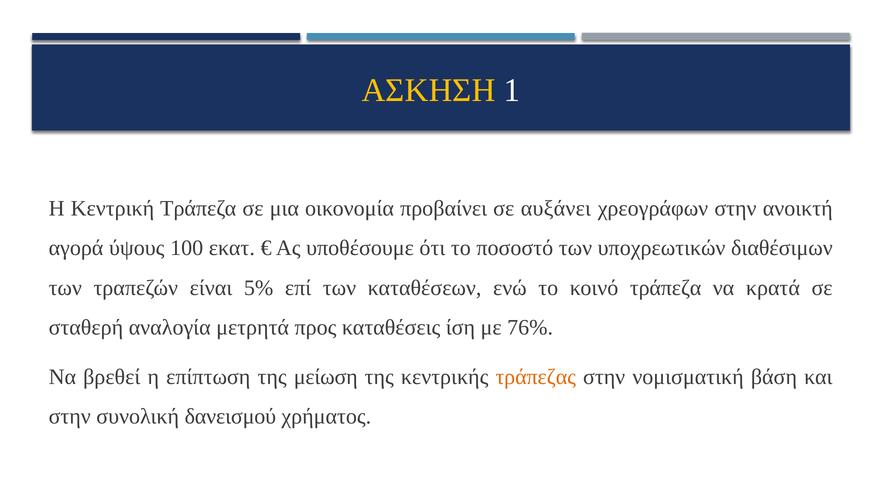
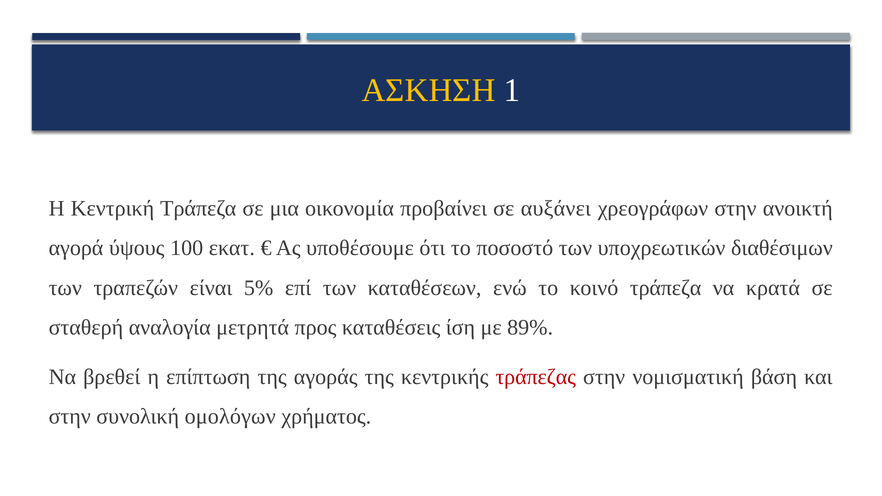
76%: 76% -> 89%
μείωση: μείωση -> αγοράς
τράπεζας colour: orange -> red
δανεισμού: δανεισμού -> ομολόγων
